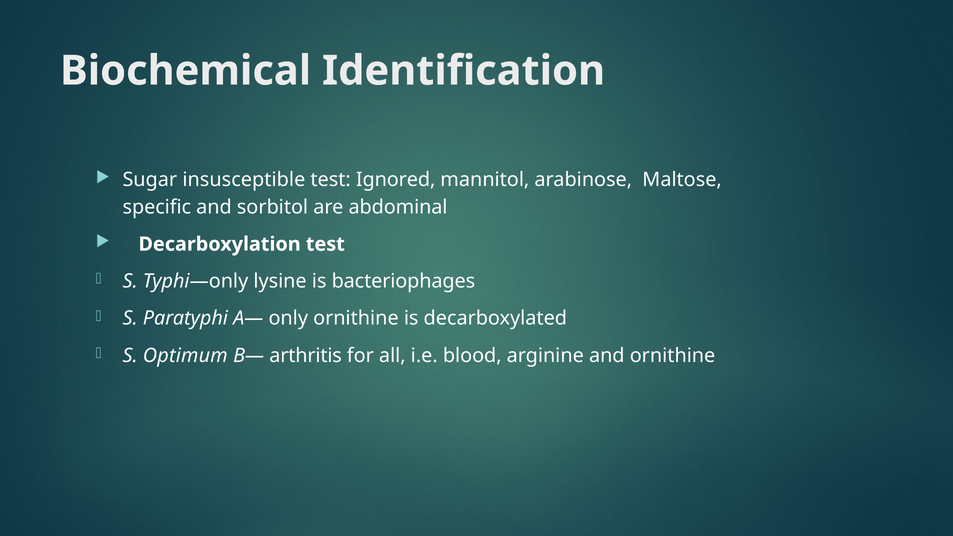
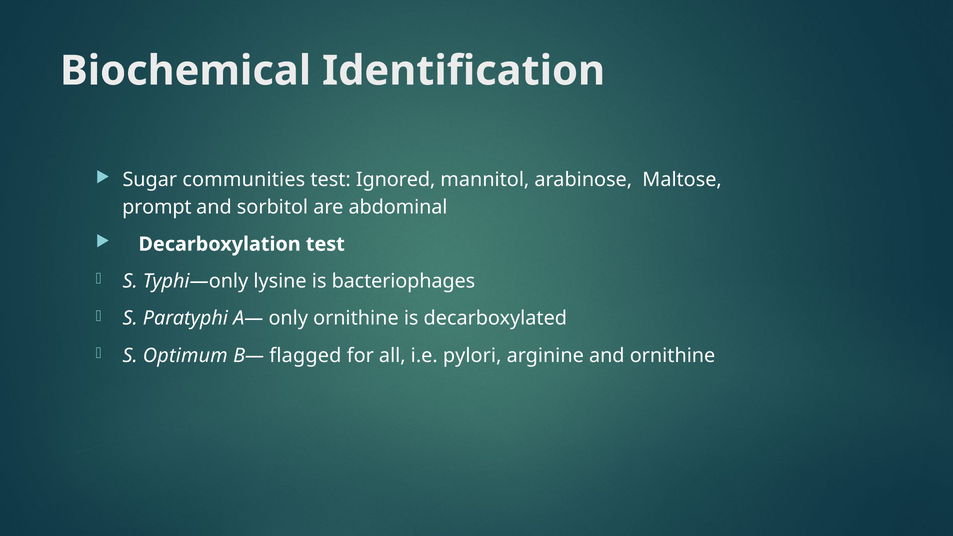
insusceptible: insusceptible -> communities
specific: specific -> prompt
arthritis: arthritis -> flagged
blood: blood -> pylori
